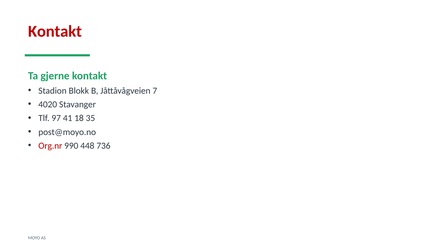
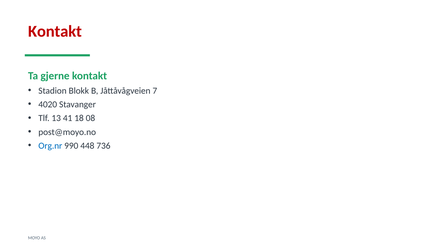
97: 97 -> 13
35: 35 -> 08
Org.nr colour: red -> blue
